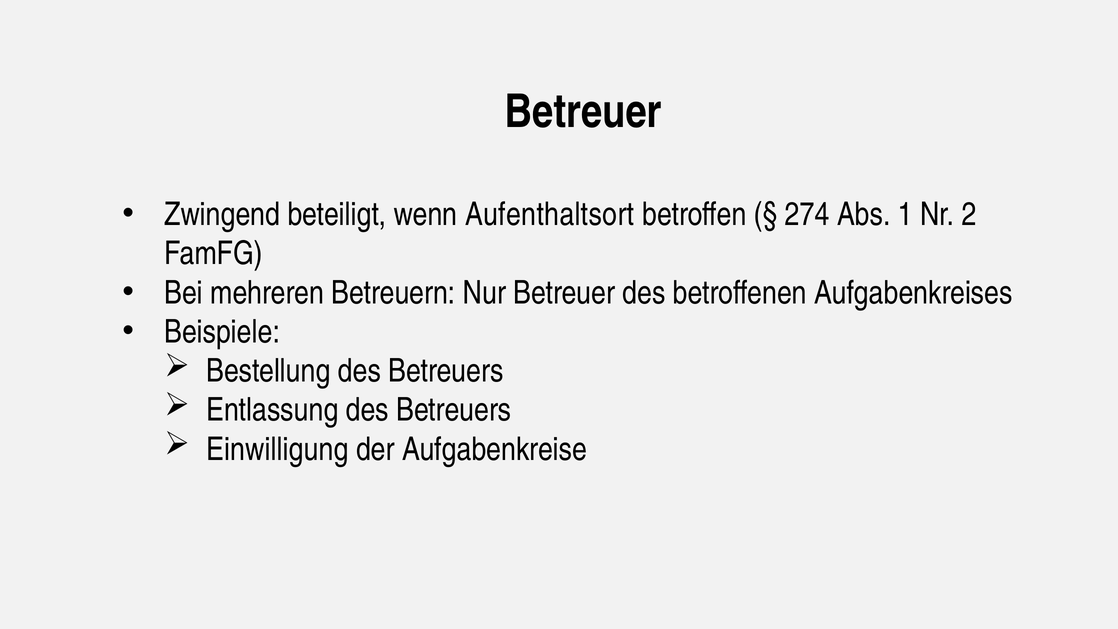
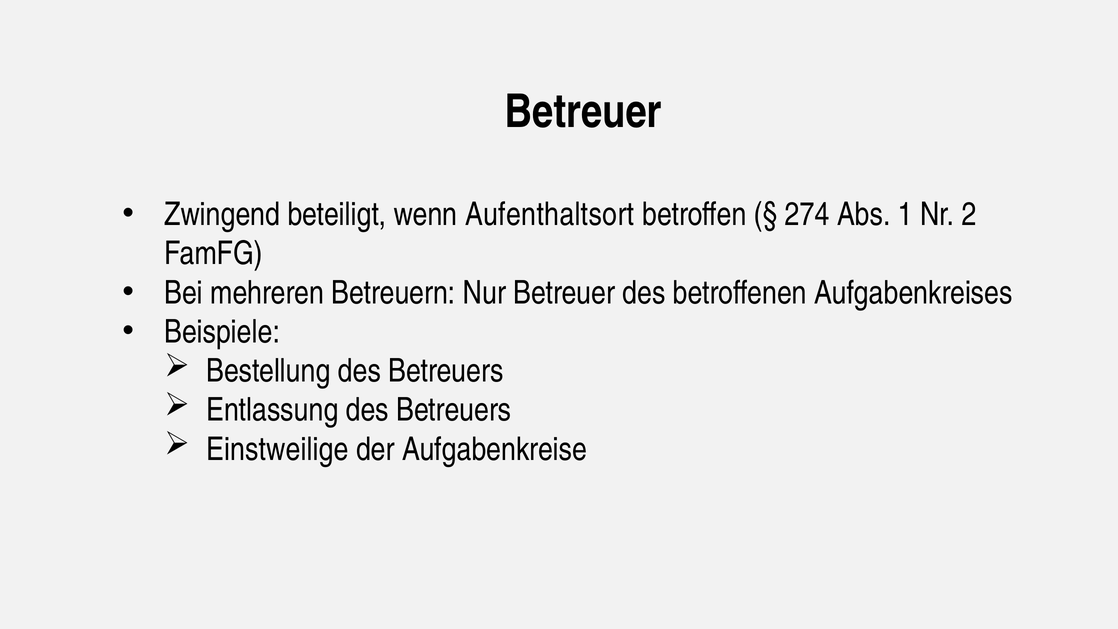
Einwilligung: Einwilligung -> Einstweilige
